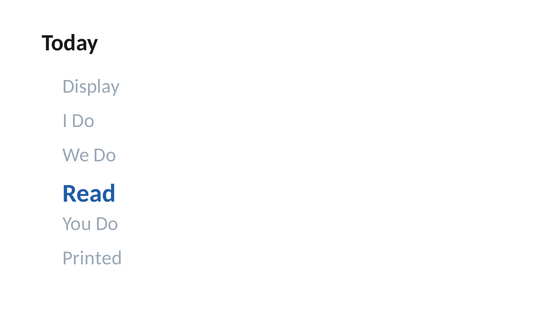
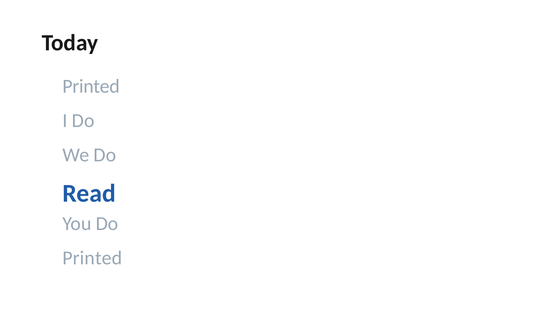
Display at (91, 86): Display -> Printed
